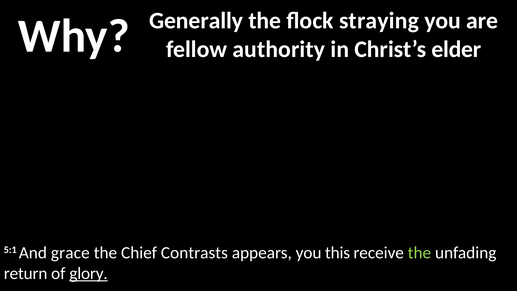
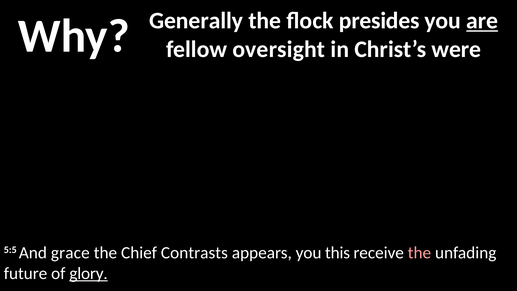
straying: straying -> presides
are underline: none -> present
authority: authority -> oversight
elder: elder -> were
5:1: 5:1 -> 5:5
the at (419, 253) colour: light green -> pink
return: return -> future
